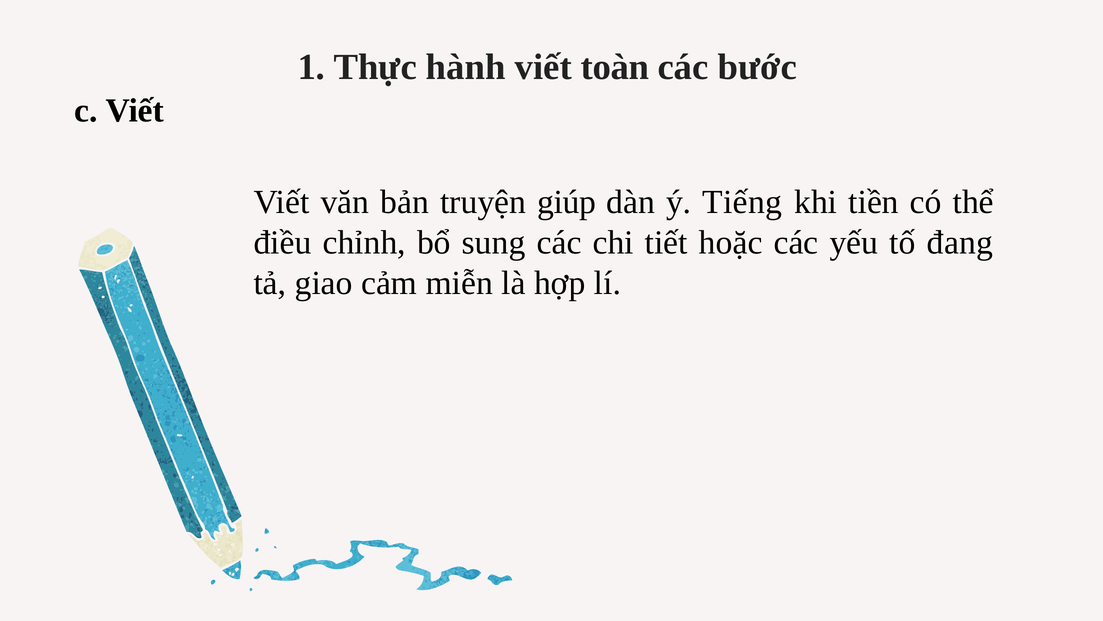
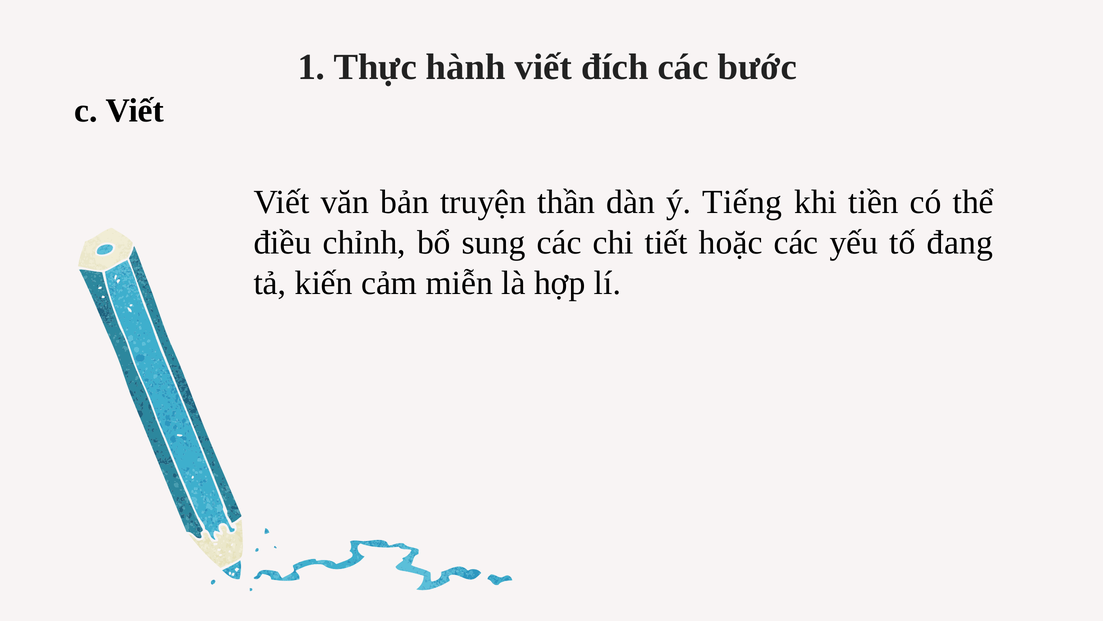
toàn: toàn -> đích
giúp: giúp -> thần
giao: giao -> kiến
